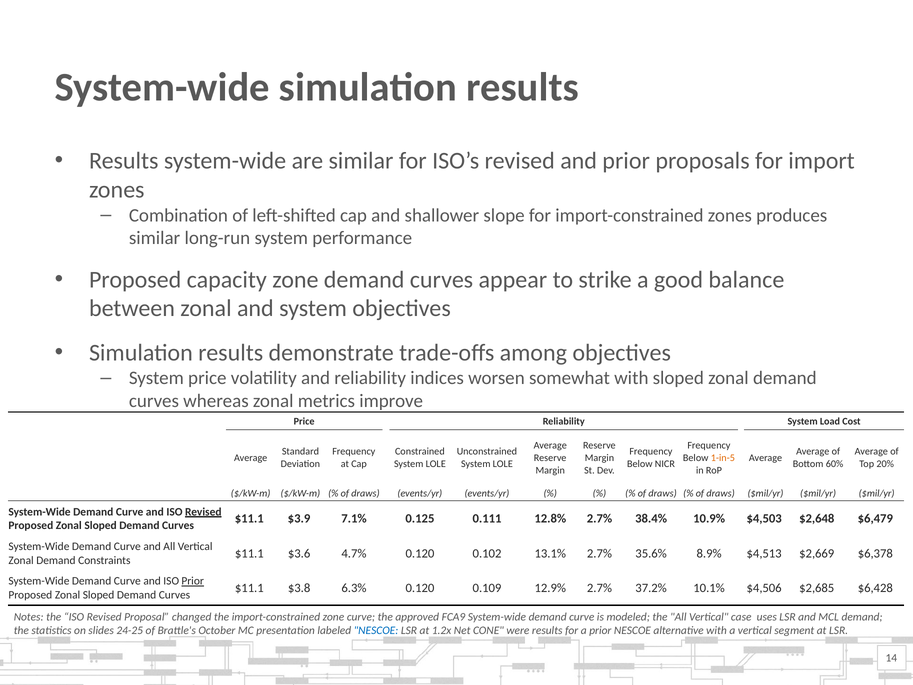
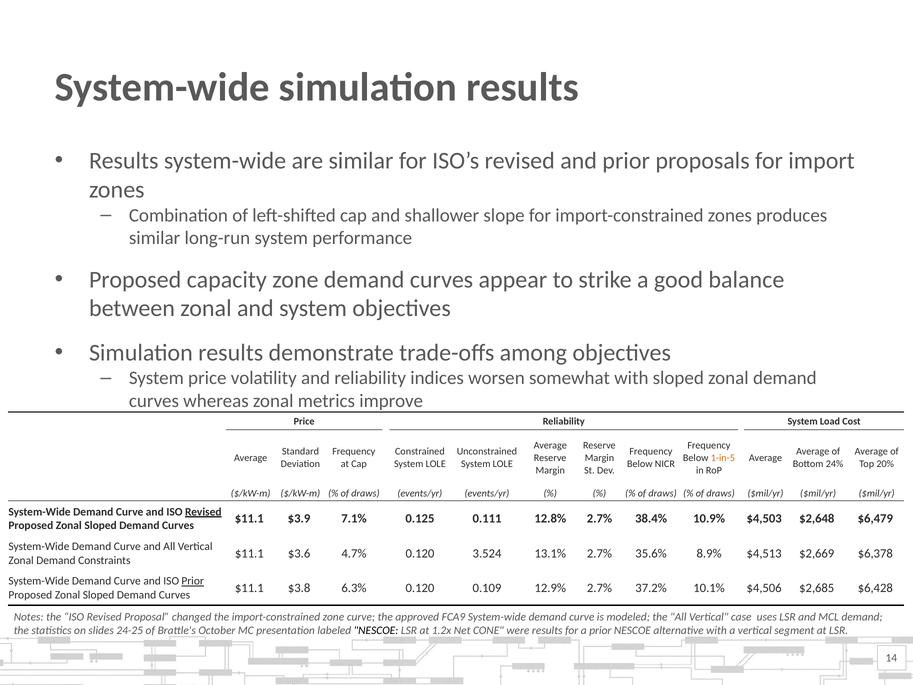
60%: 60% -> 24%
0.102: 0.102 -> 3.524
NESCOE at (376, 630) colour: blue -> black
